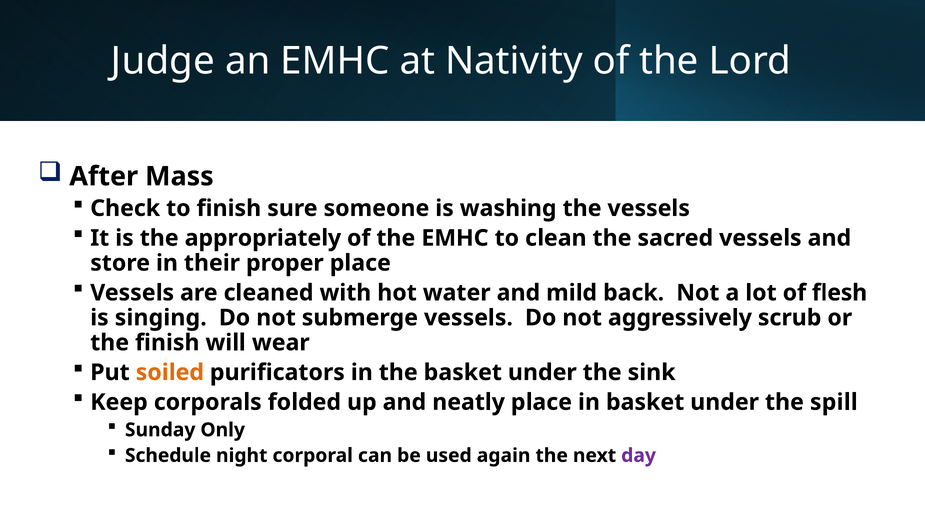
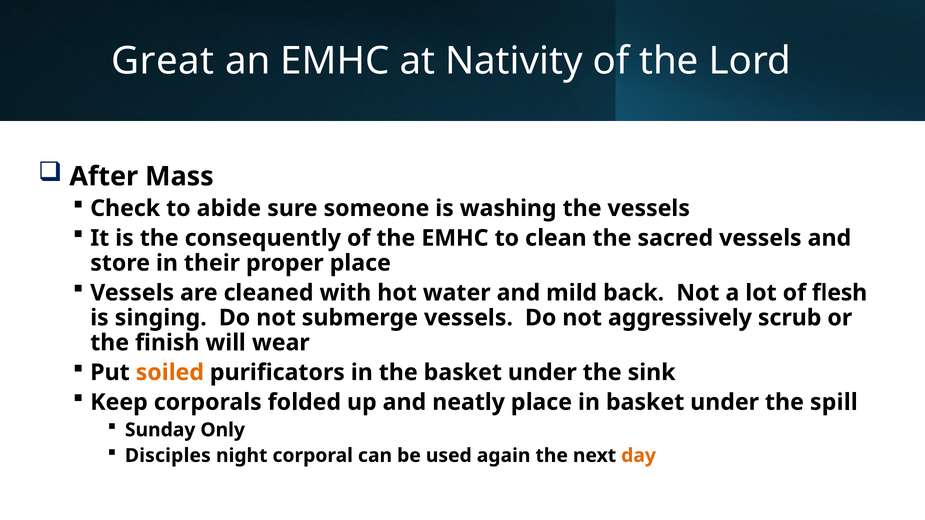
Judge: Judge -> Great
to finish: finish -> abide
appropriately: appropriately -> consequently
Schedule: Schedule -> Disciples
day colour: purple -> orange
